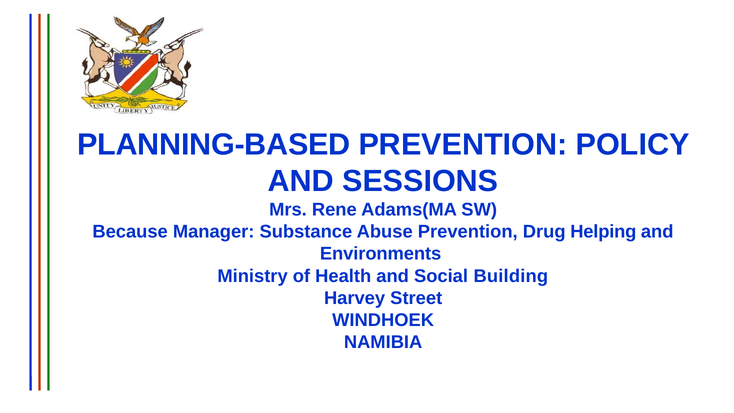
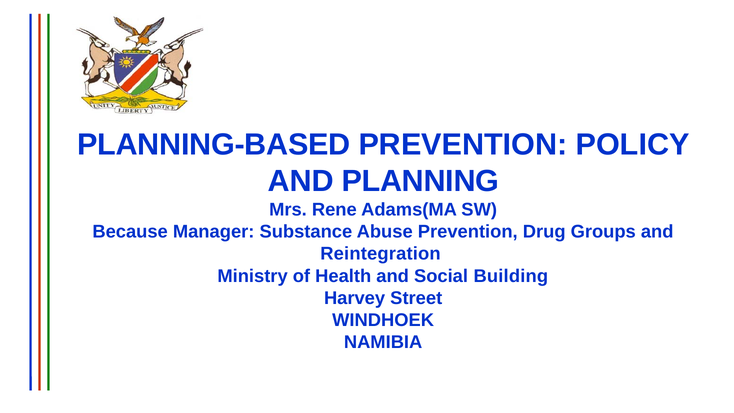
SESSIONS: SESSIONS -> PLANNING
Helping: Helping -> Groups
Environments: Environments -> Reintegration
